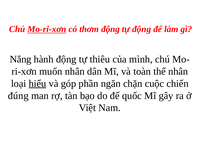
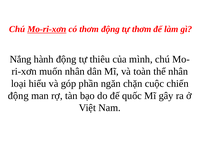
tự động: động -> thơm
hiểu underline: present -> none
đúng at (18, 96): đúng -> động
